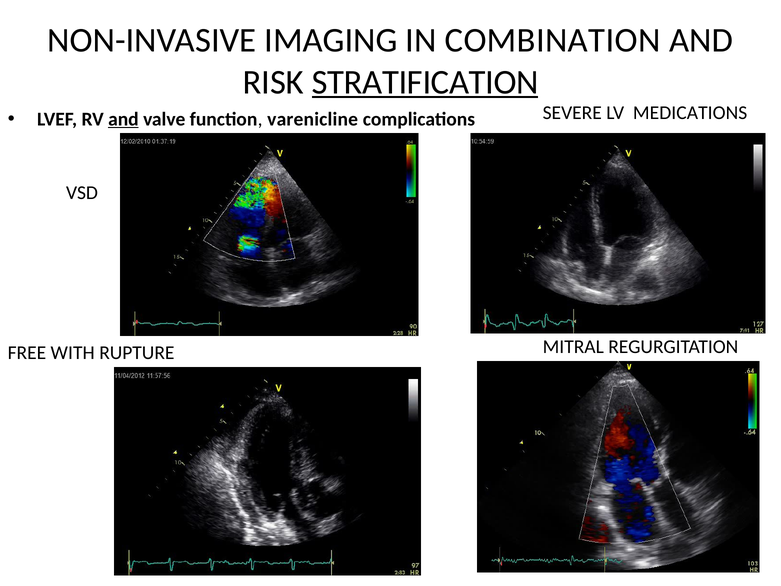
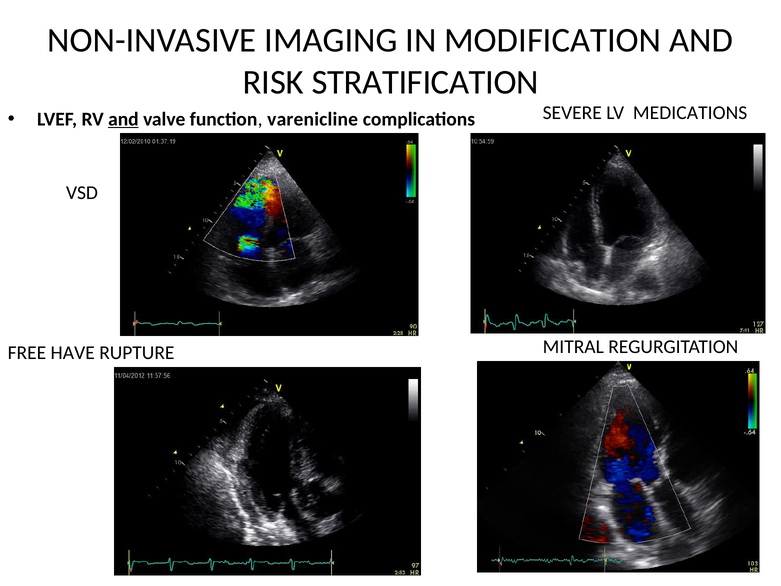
COMBINATION: COMBINATION -> MODIFICATION
STRATIFICATION underline: present -> none
WITH: WITH -> HAVE
